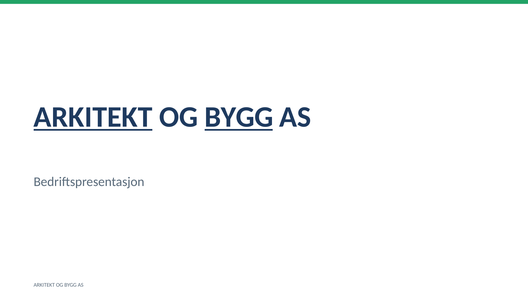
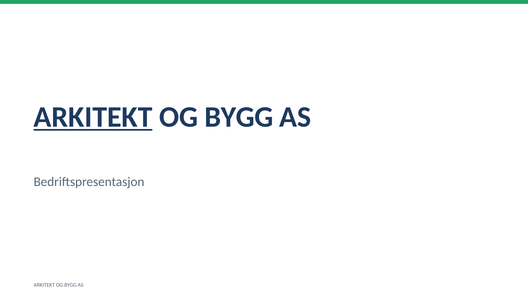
BYGG at (239, 117) underline: present -> none
